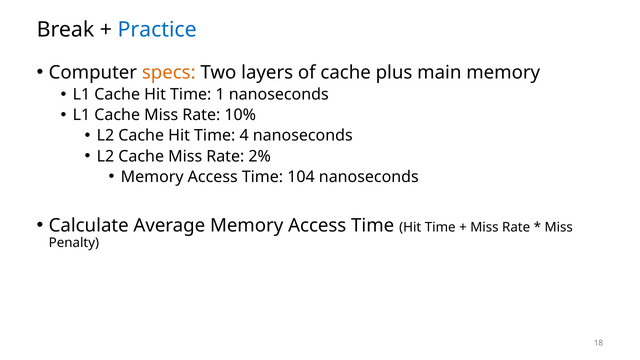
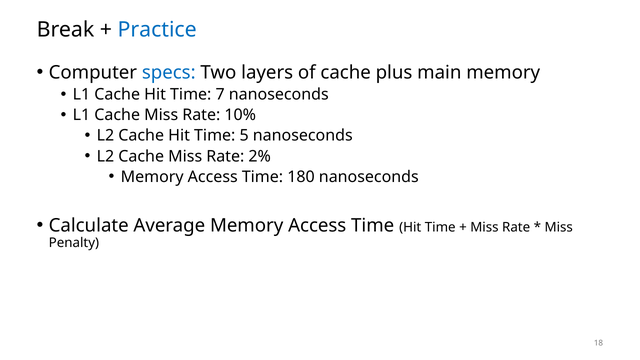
specs colour: orange -> blue
1: 1 -> 7
4: 4 -> 5
104: 104 -> 180
